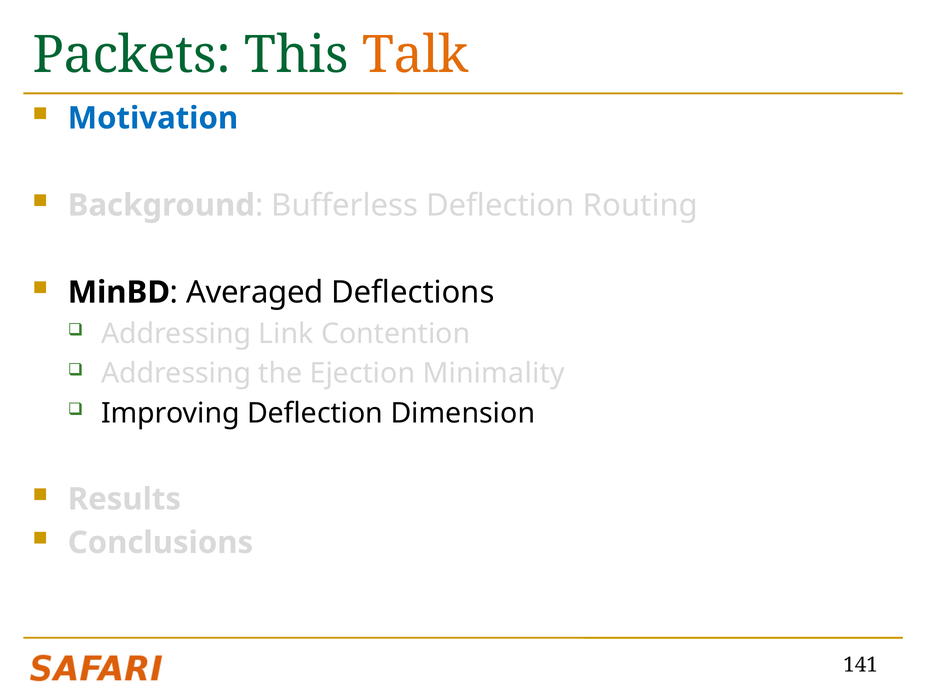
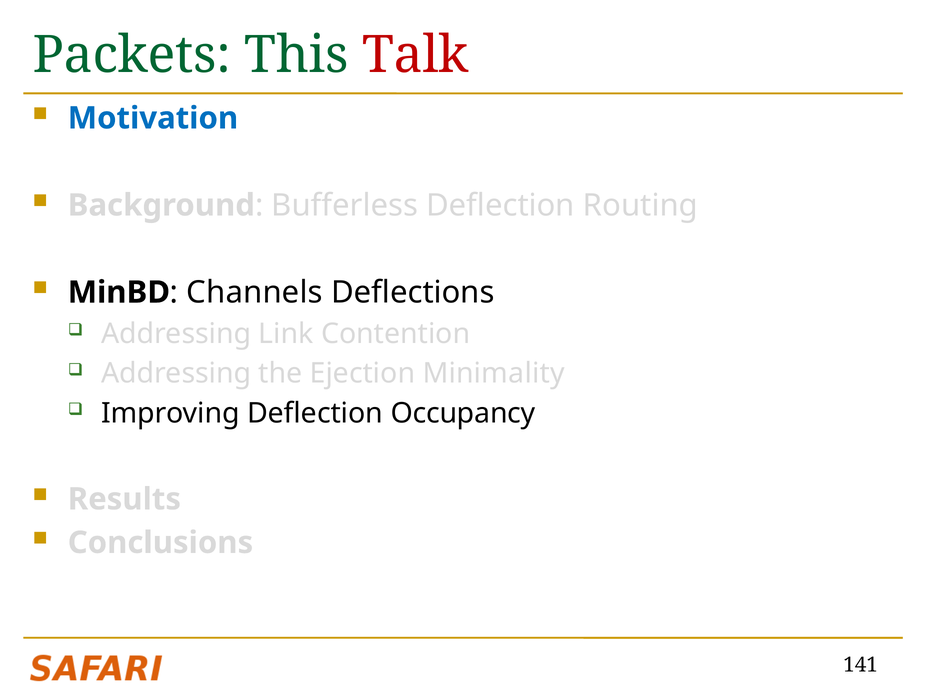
Talk colour: orange -> red
Averaged: Averaged -> Channels
Dimension: Dimension -> Occupancy
